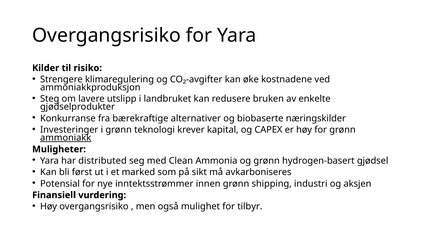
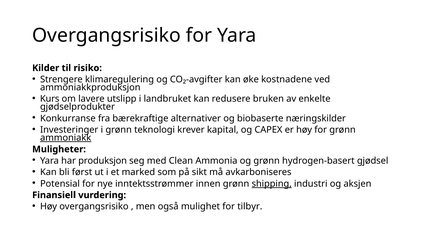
Steg: Steg -> Kurs
distributed: distributed -> produksjon
shipping underline: none -> present
